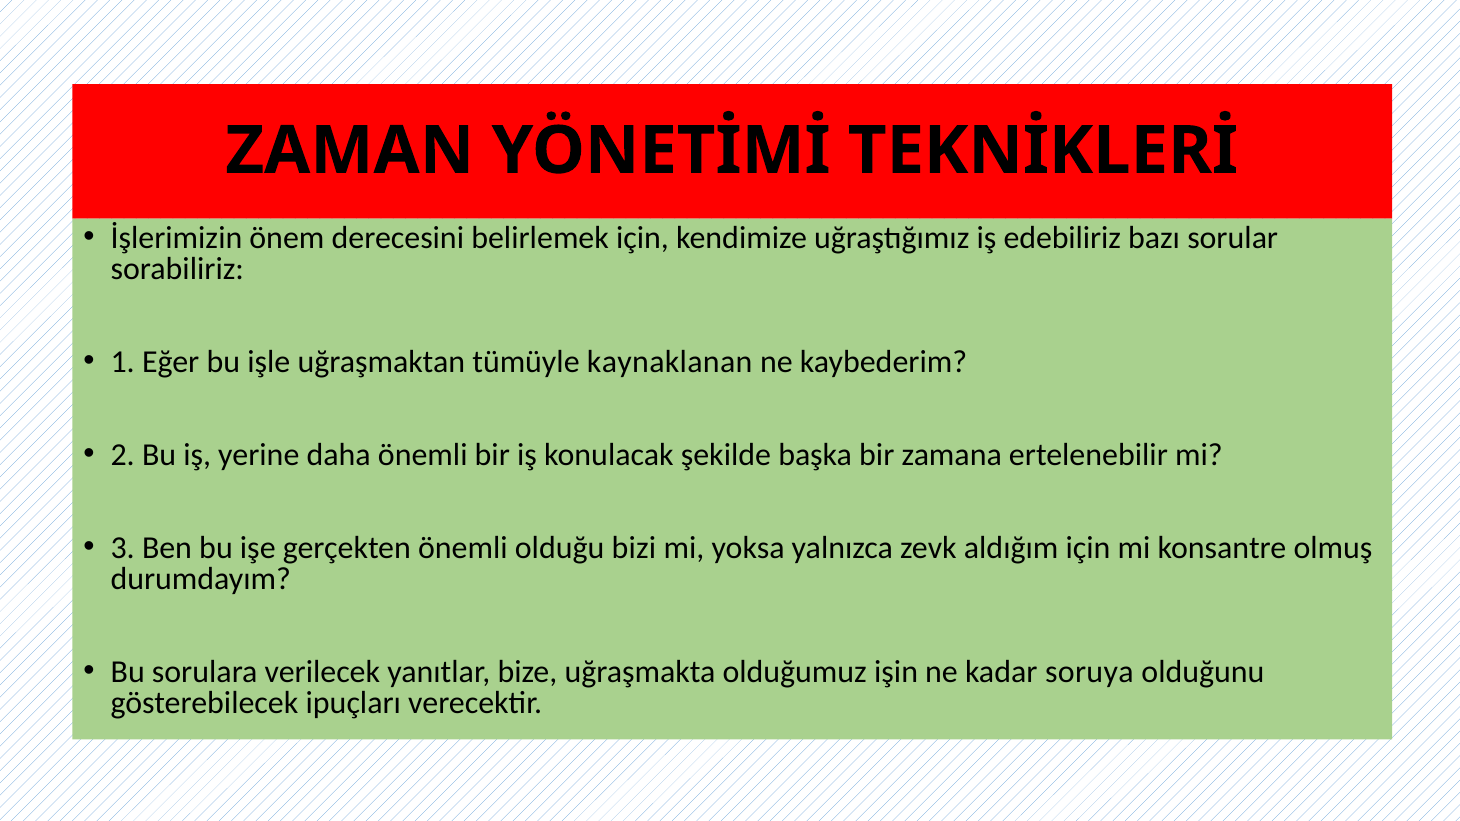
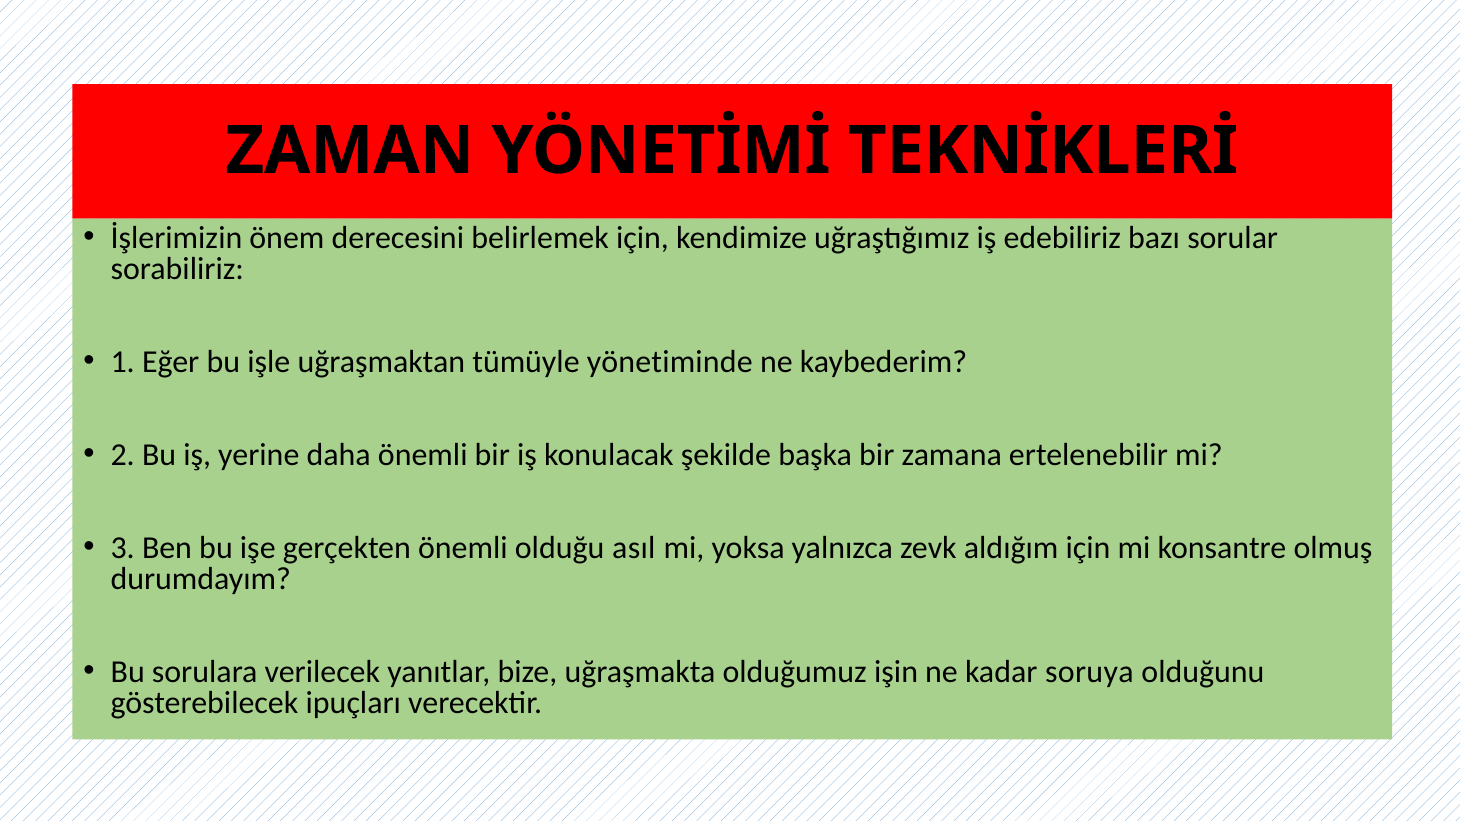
kaynaklanan: kaynaklanan -> yönetiminde
bizi: bizi -> asıl
